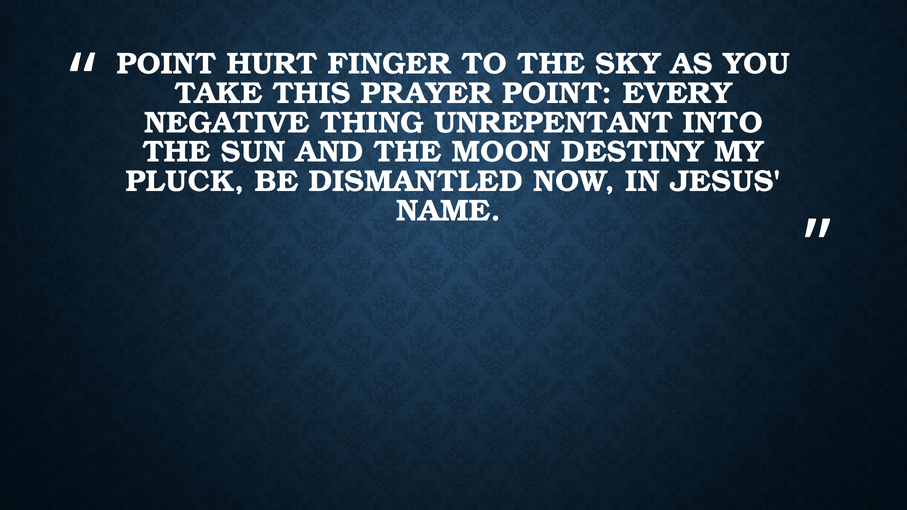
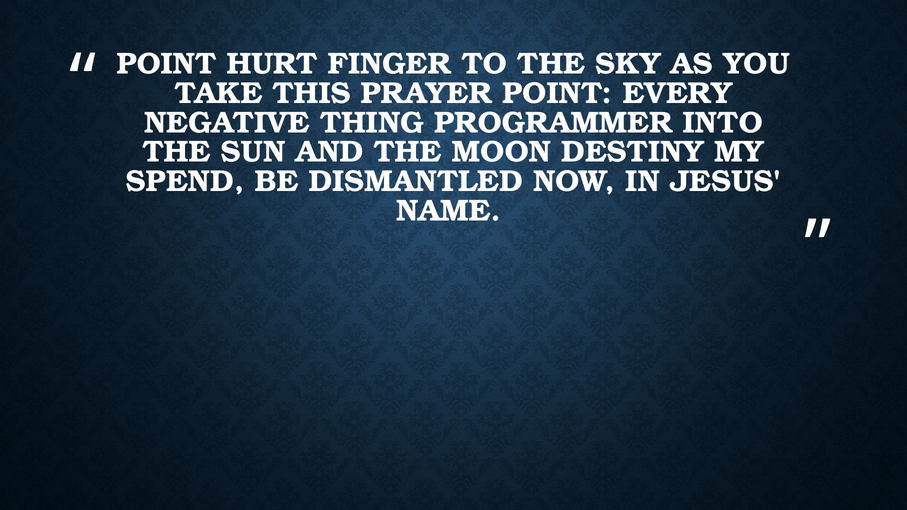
UNREPENTANT: UNREPENTANT -> PROGRAMMER
PLUCK: PLUCK -> SPEND
